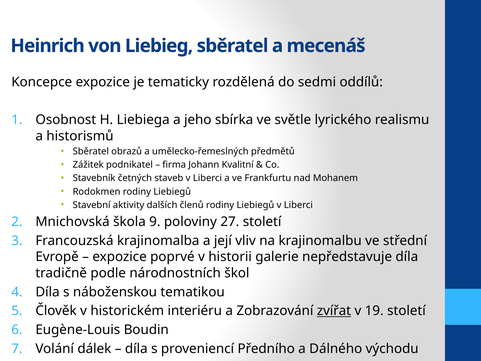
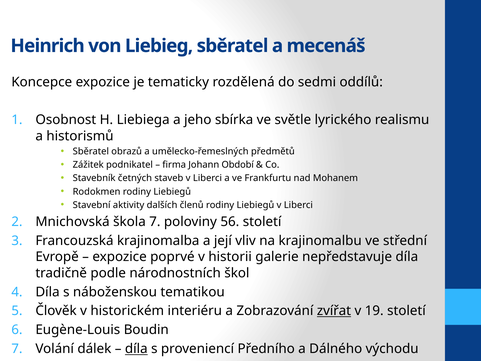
Kvalitní: Kvalitní -> Období
škola 9: 9 -> 7
27: 27 -> 56
díla at (136, 349) underline: none -> present
